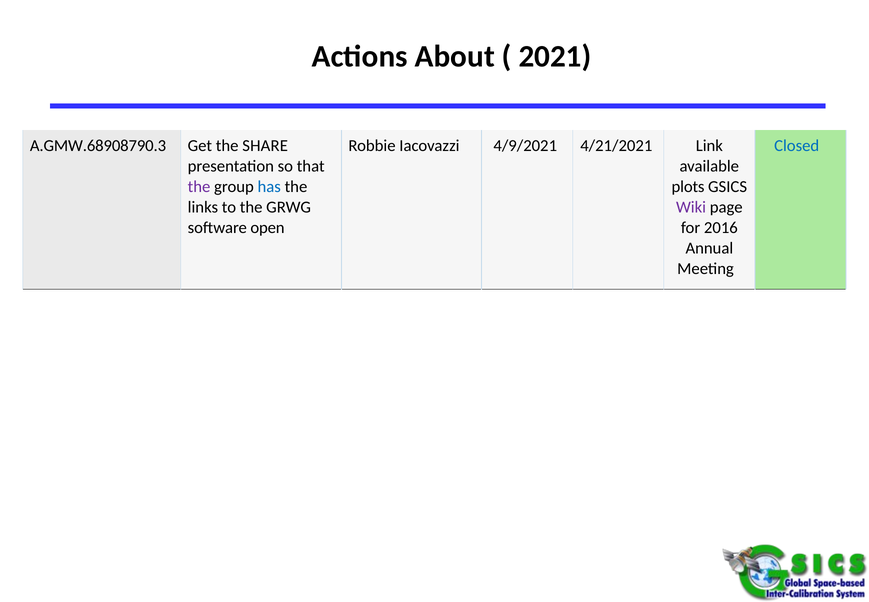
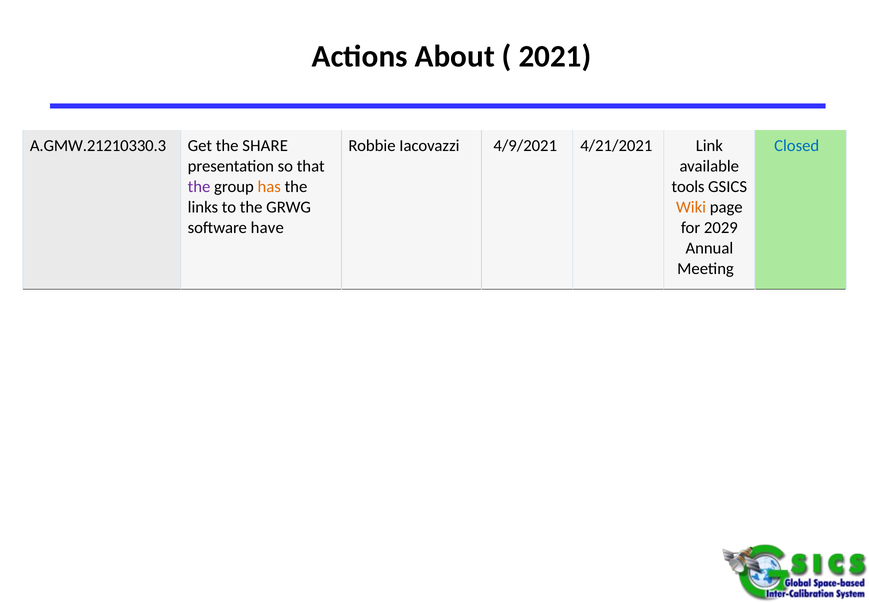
A.GMW.68908790.3: A.GMW.68908790.3 -> A.GMW.21210330.3
has colour: blue -> orange
plots: plots -> tools
Wiki colour: purple -> orange
open: open -> have
2016: 2016 -> 2029
